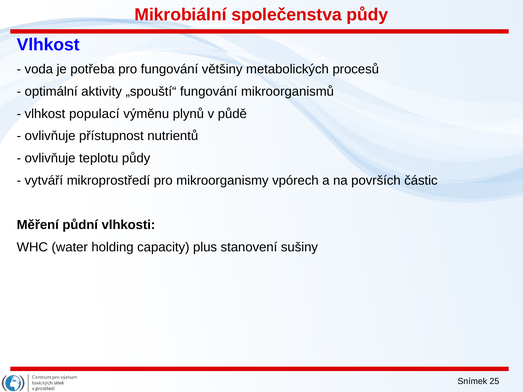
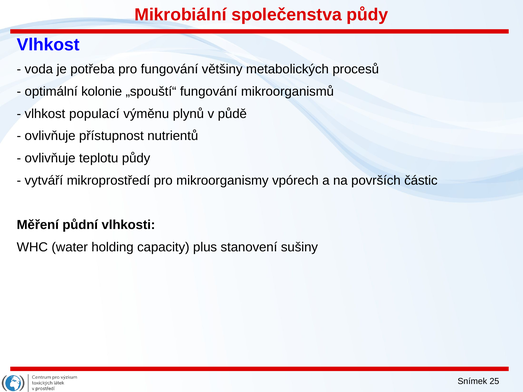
aktivity: aktivity -> kolonie
